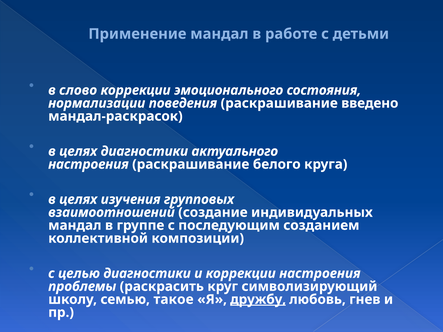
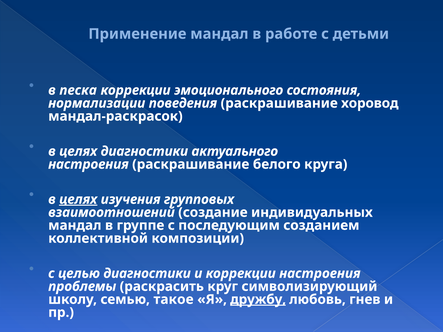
слово: слово -> песка
введено: введено -> хоровод
целях at (78, 200) underline: none -> present
